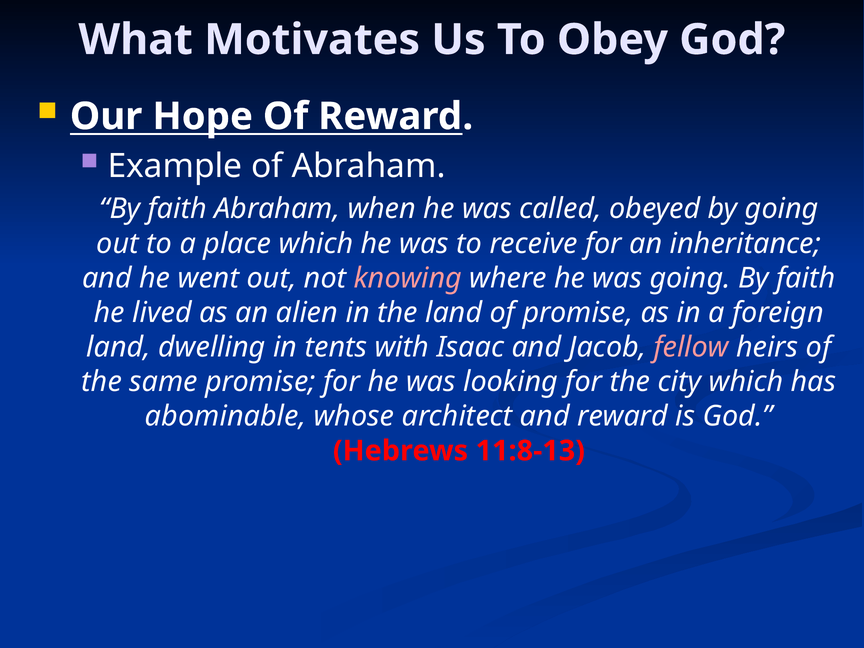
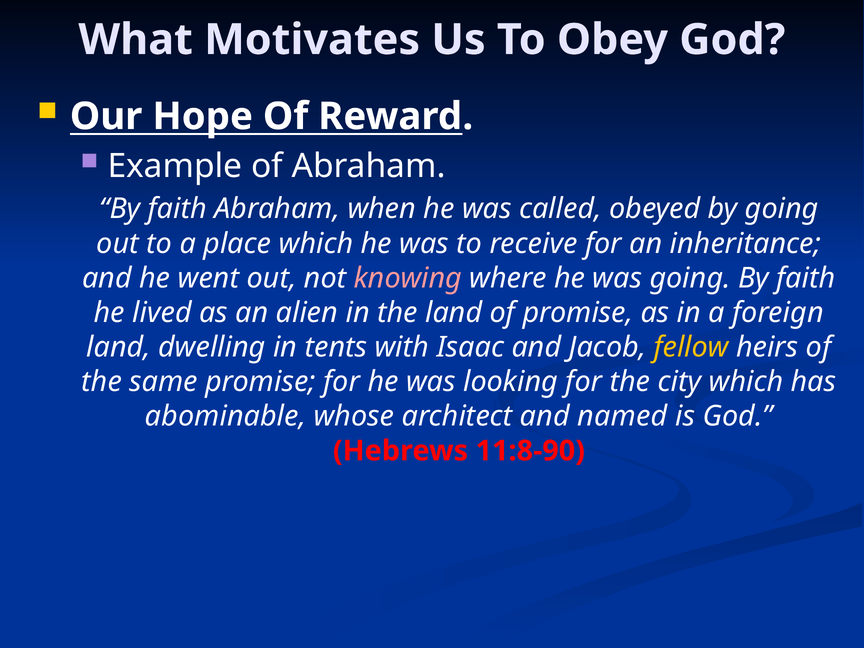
fellow colour: pink -> yellow
and reward: reward -> named
11:8-13: 11:8-13 -> 11:8-90
